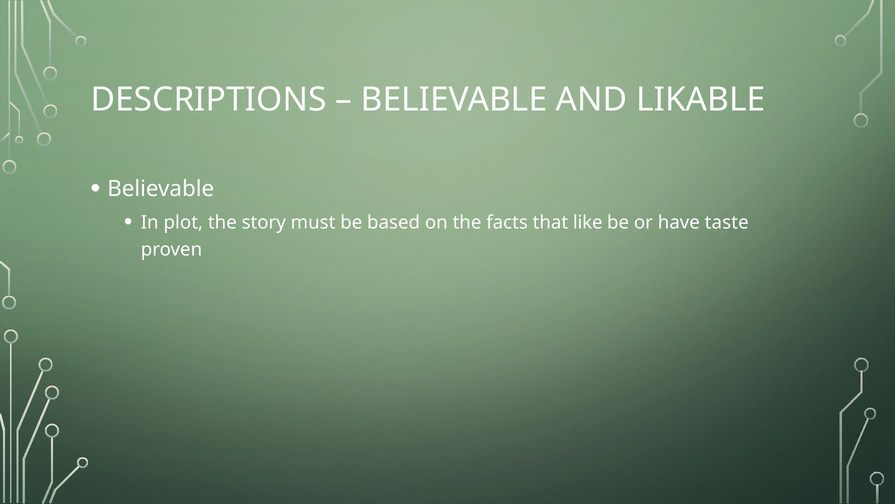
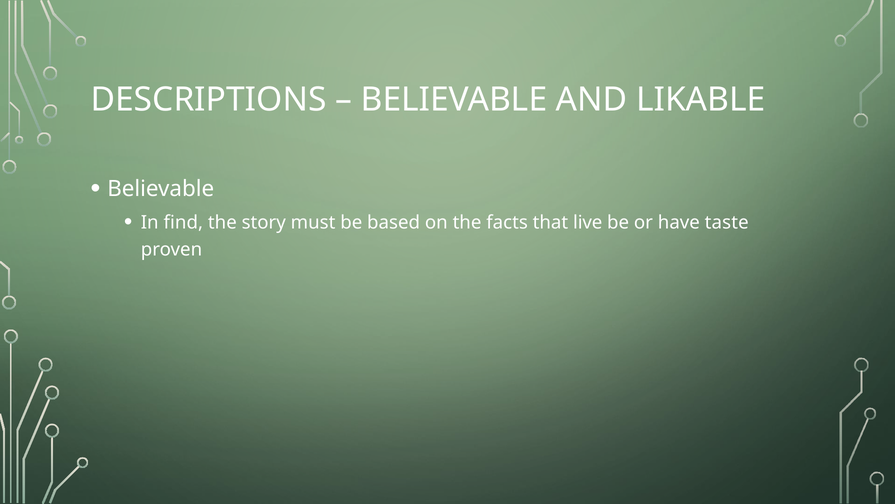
plot: plot -> find
like: like -> live
